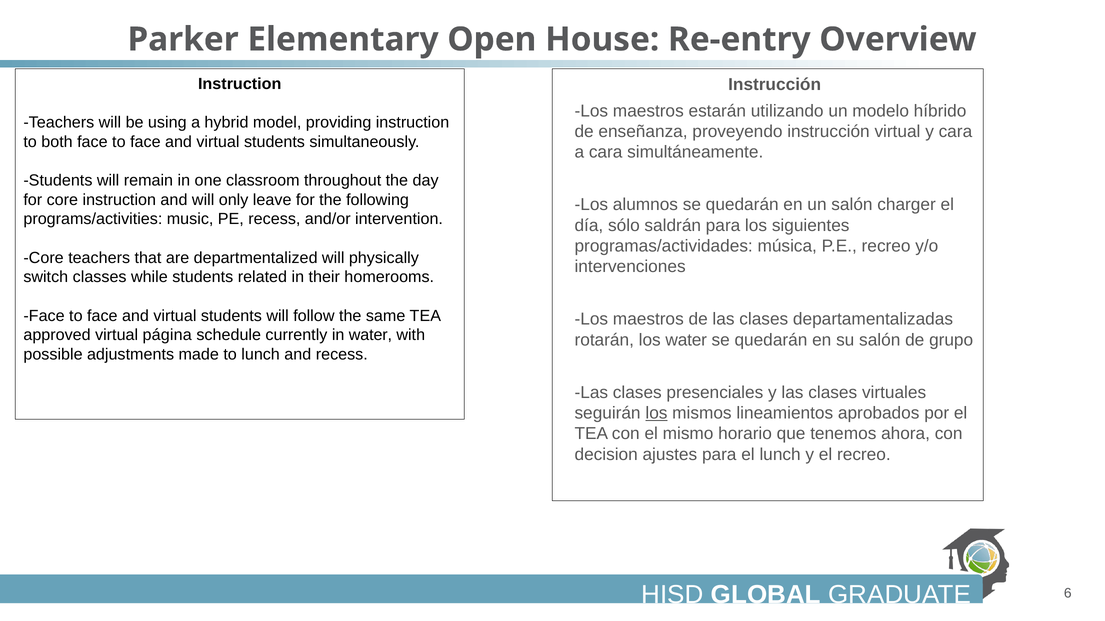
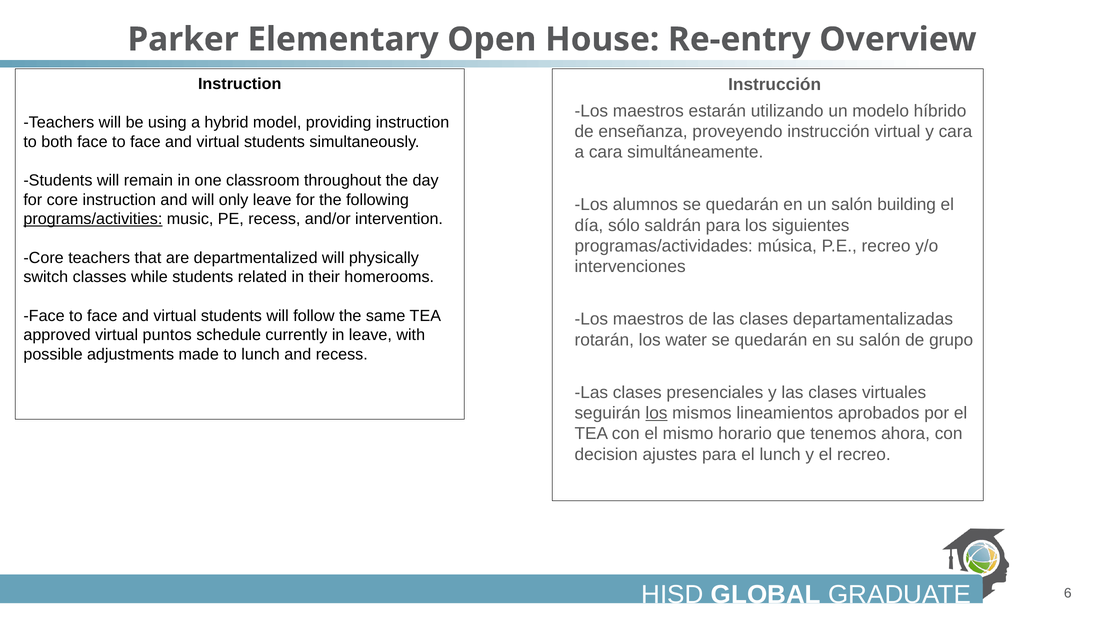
charger: charger -> building
programs/activities underline: none -> present
página: página -> puntos
in water: water -> leave
